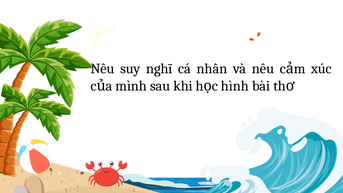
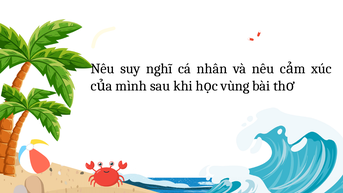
hình: hình -> vùng
